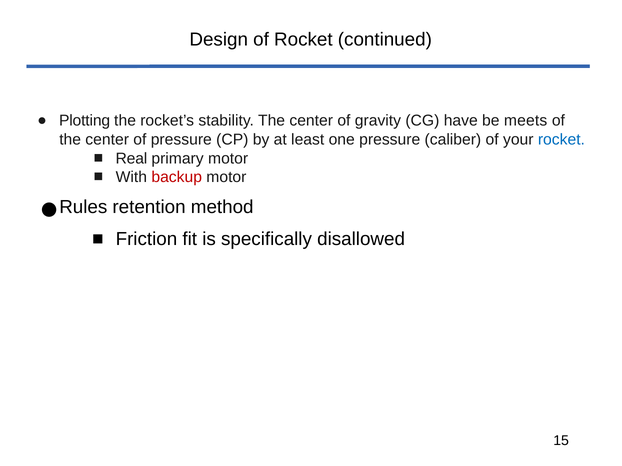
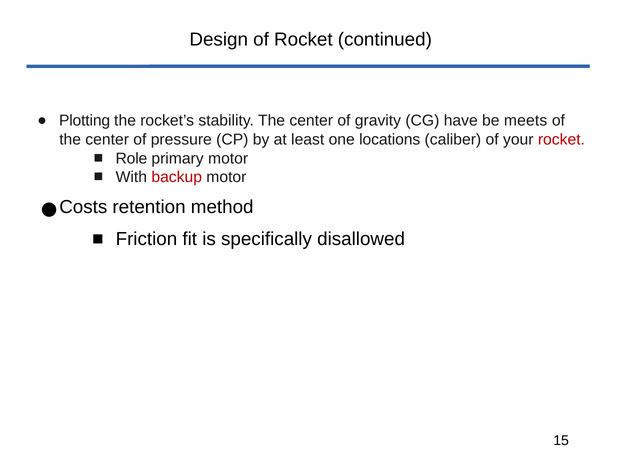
one pressure: pressure -> locations
rocket at (561, 140) colour: blue -> red
Real: Real -> Role
Rules: Rules -> Costs
